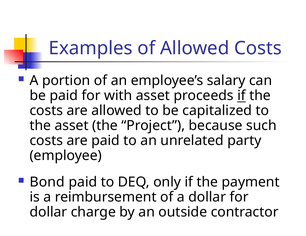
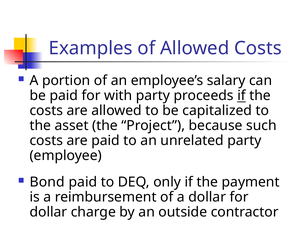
with asset: asset -> party
